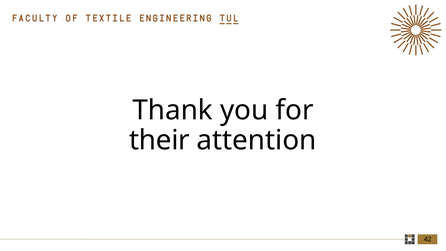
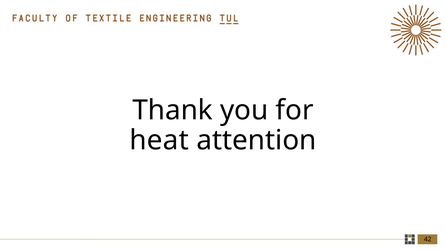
their: their -> heat
